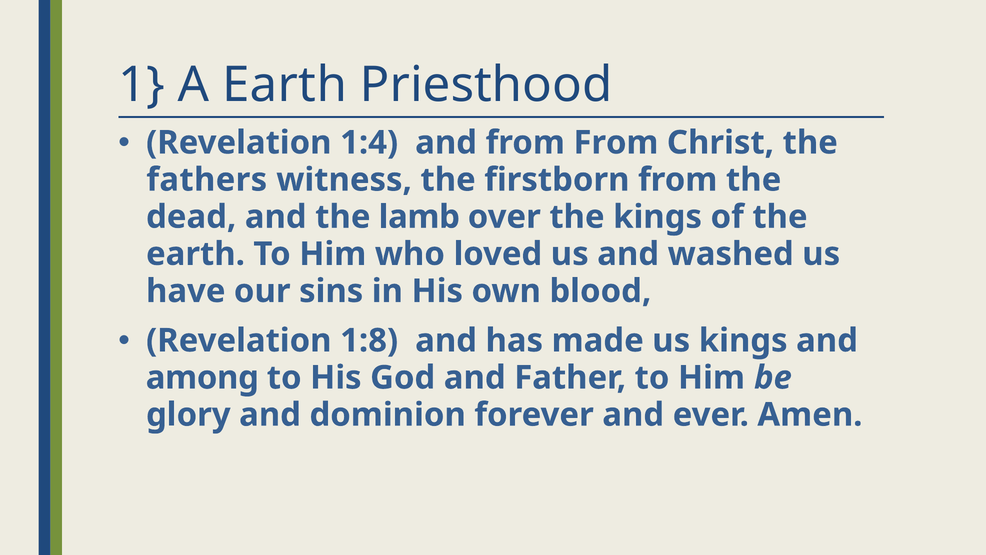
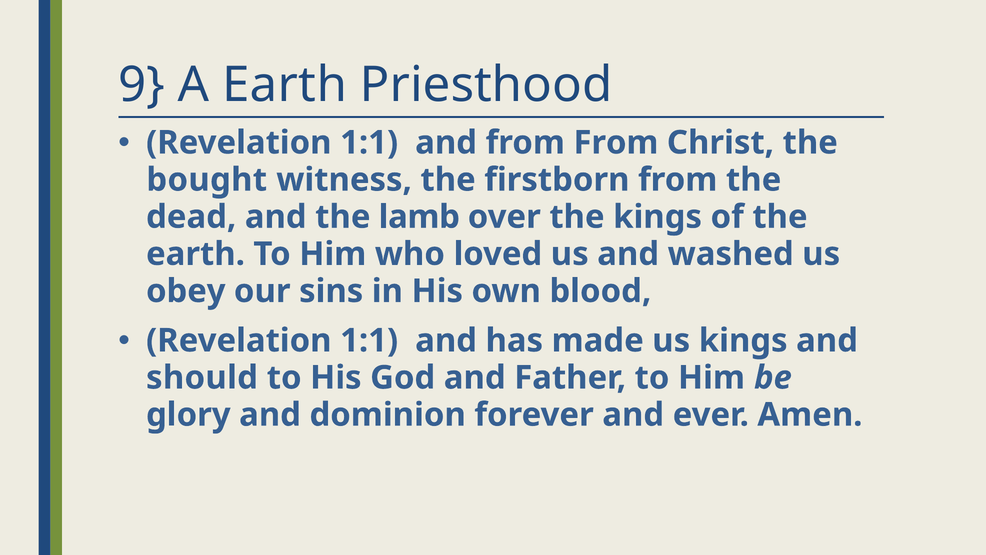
1: 1 -> 9
1:4 at (369, 143): 1:4 -> 1:1
fathers: fathers -> bought
have: have -> obey
1:8 at (369, 340): 1:8 -> 1:1
among: among -> should
